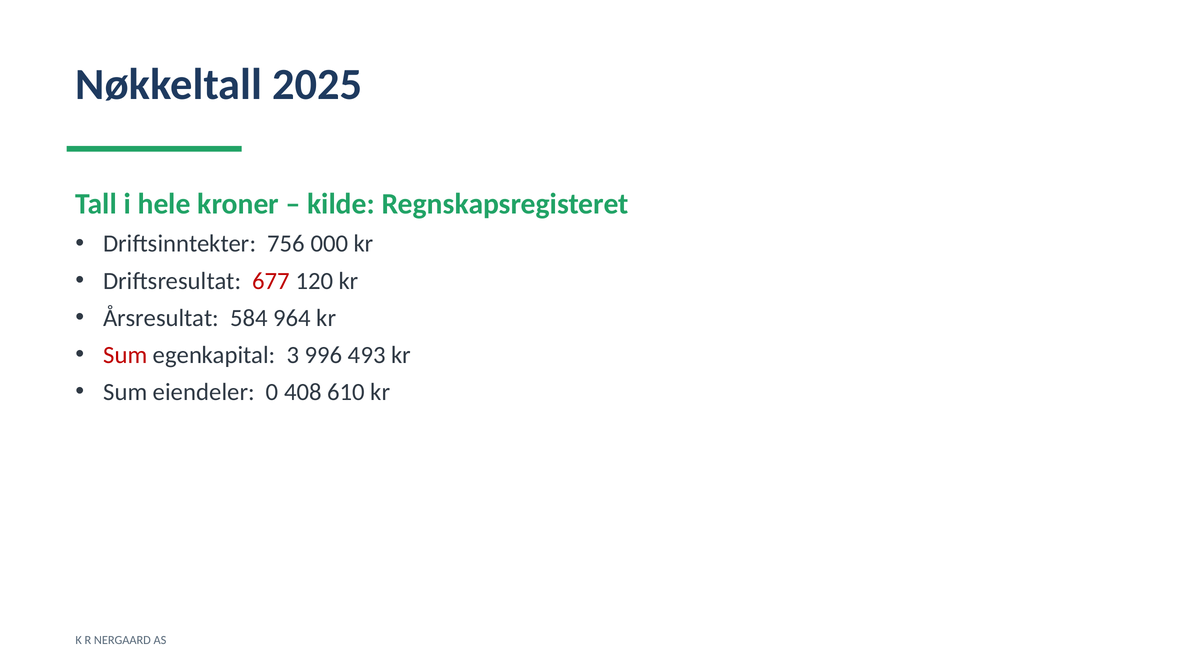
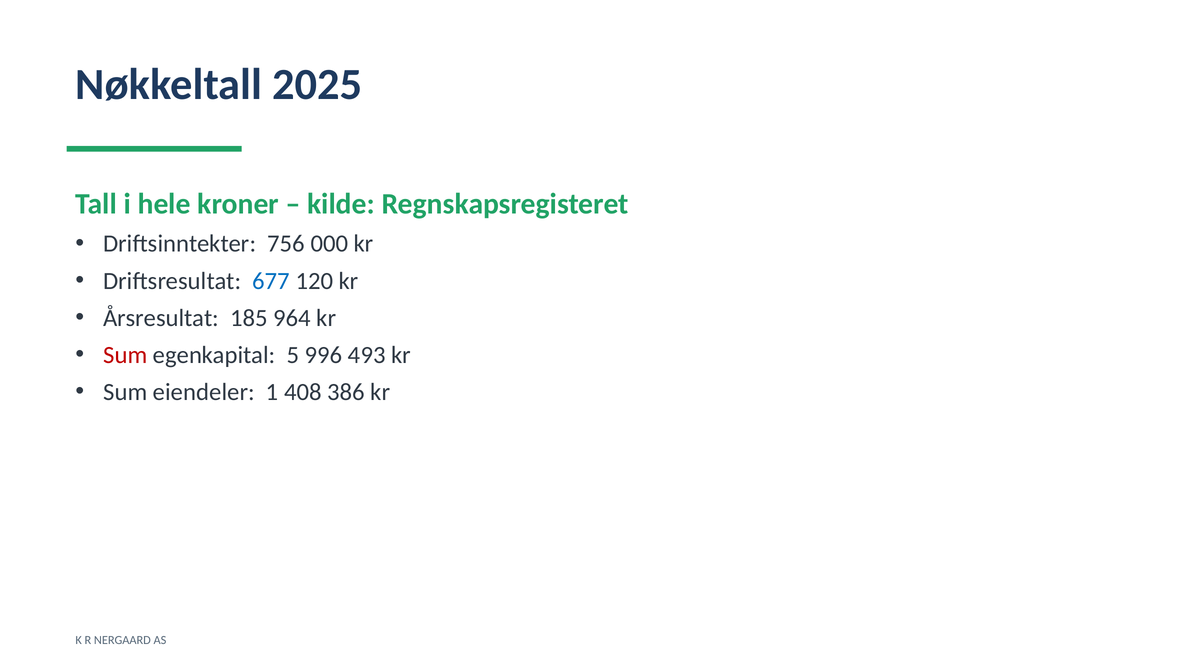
677 colour: red -> blue
584: 584 -> 185
3: 3 -> 5
0: 0 -> 1
610: 610 -> 386
